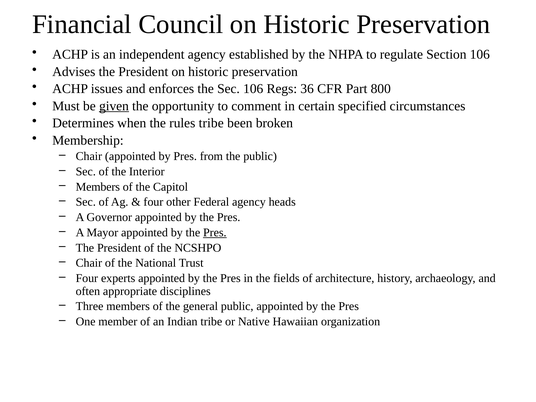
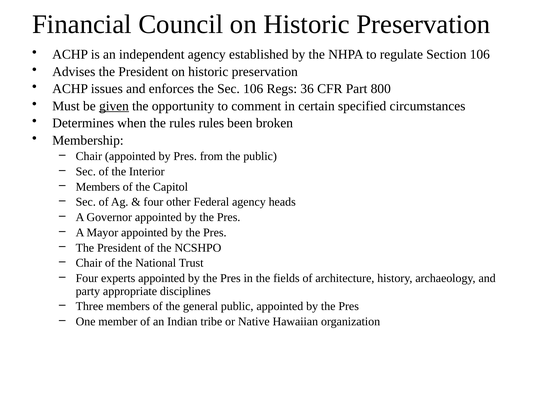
rules tribe: tribe -> rules
Pres at (215, 233) underline: present -> none
often: often -> party
